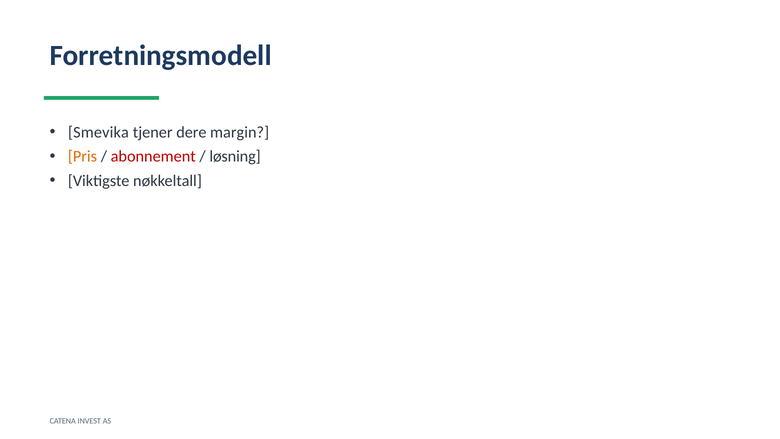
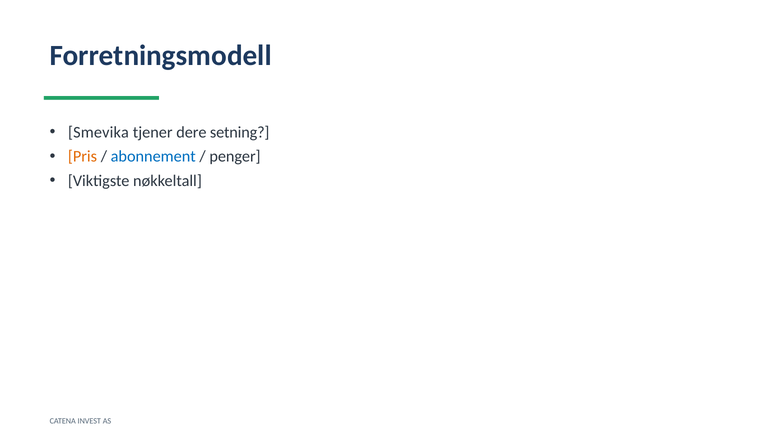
margin: margin -> setning
abonnement colour: red -> blue
løsning: løsning -> penger
